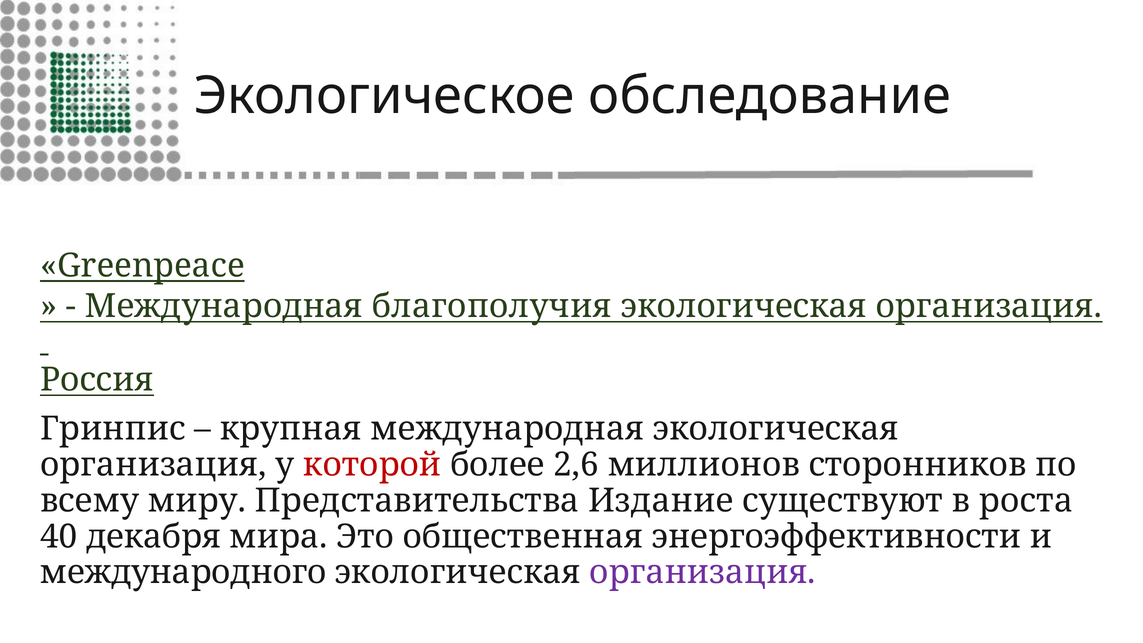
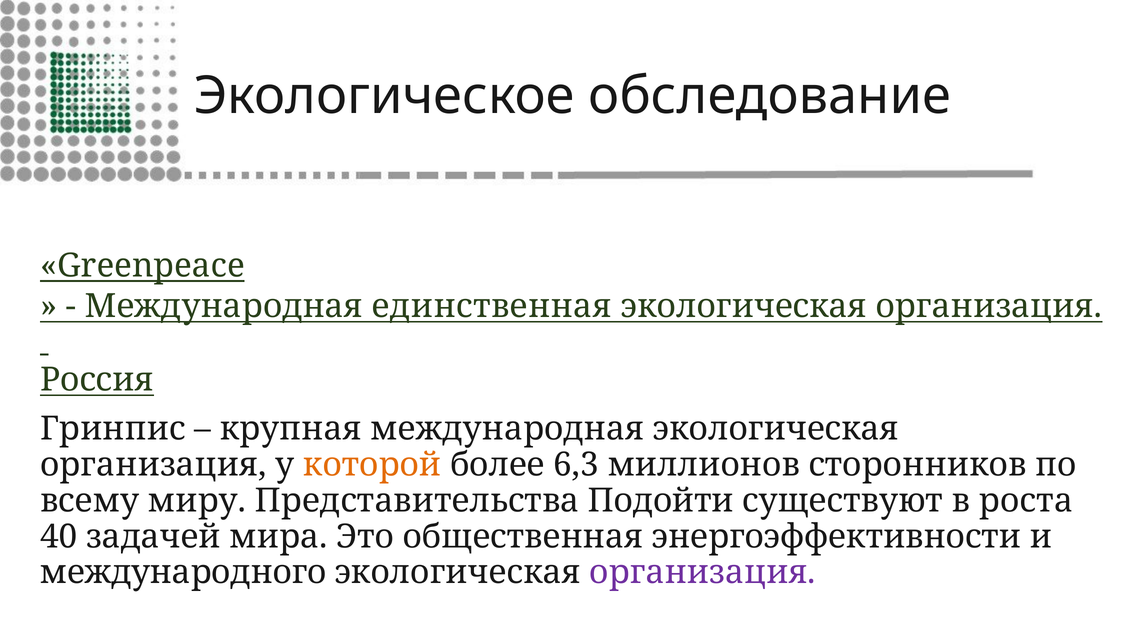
благополучия: благополучия -> единственная
которой colour: red -> orange
2,6: 2,6 -> 6,3
Издание: Издание -> Подойти
декабря: декабря -> задачей
